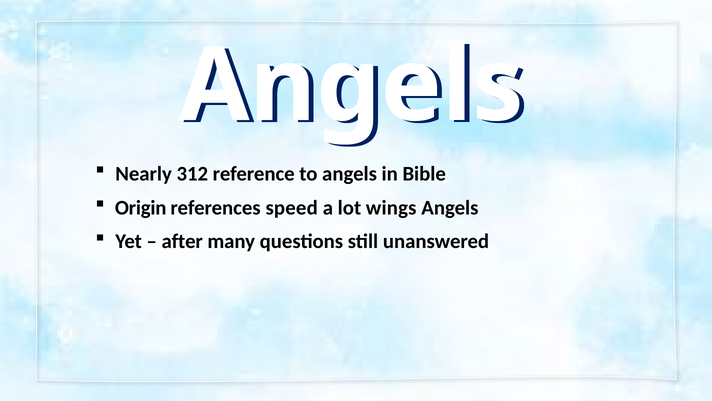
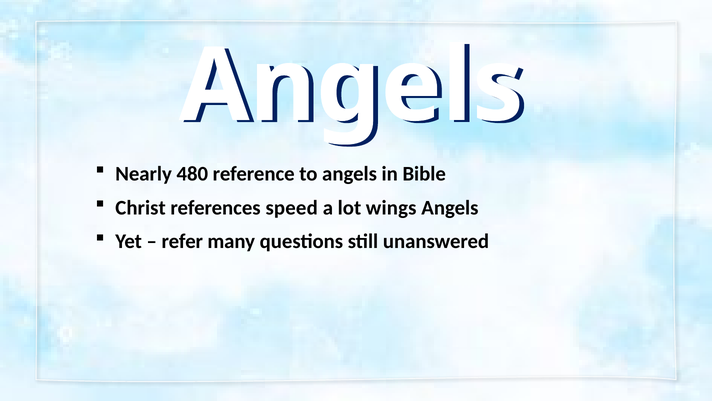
312: 312 -> 480
Origin: Origin -> Christ
after: after -> refer
